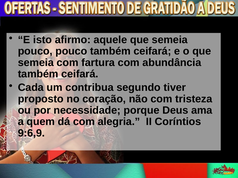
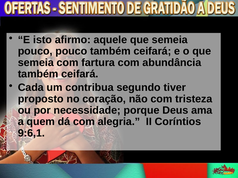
9:6,9: 9:6,9 -> 9:6,1
